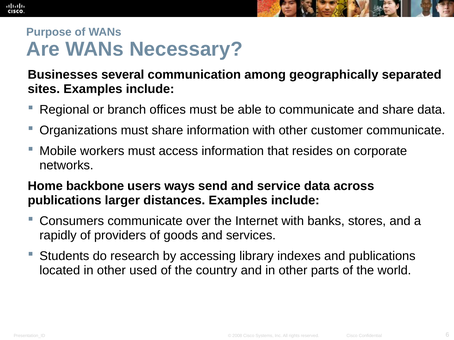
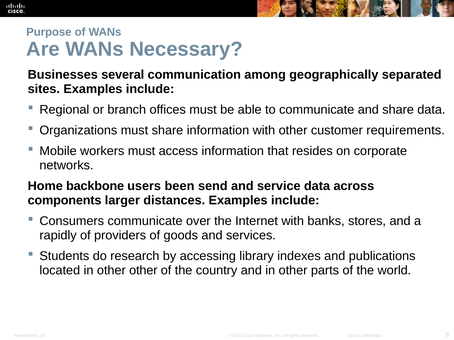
customer communicate: communicate -> requirements
ways: ways -> been
publications at (65, 201): publications -> components
other used: used -> other
